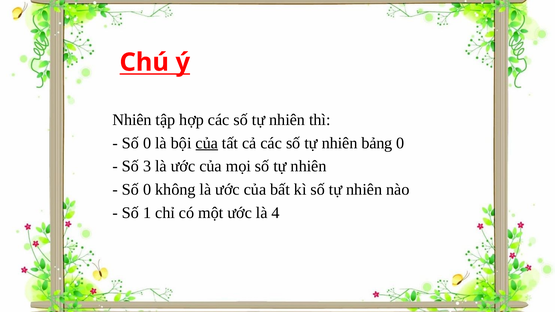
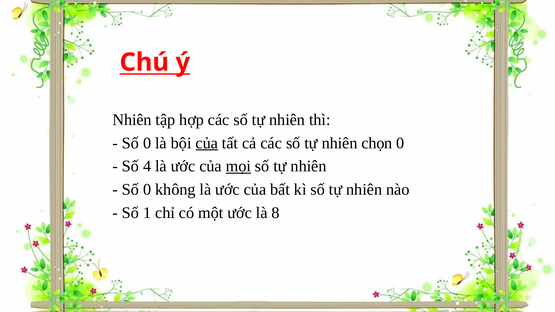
bảng: bảng -> chọn
3: 3 -> 4
mọi underline: none -> present
4: 4 -> 8
